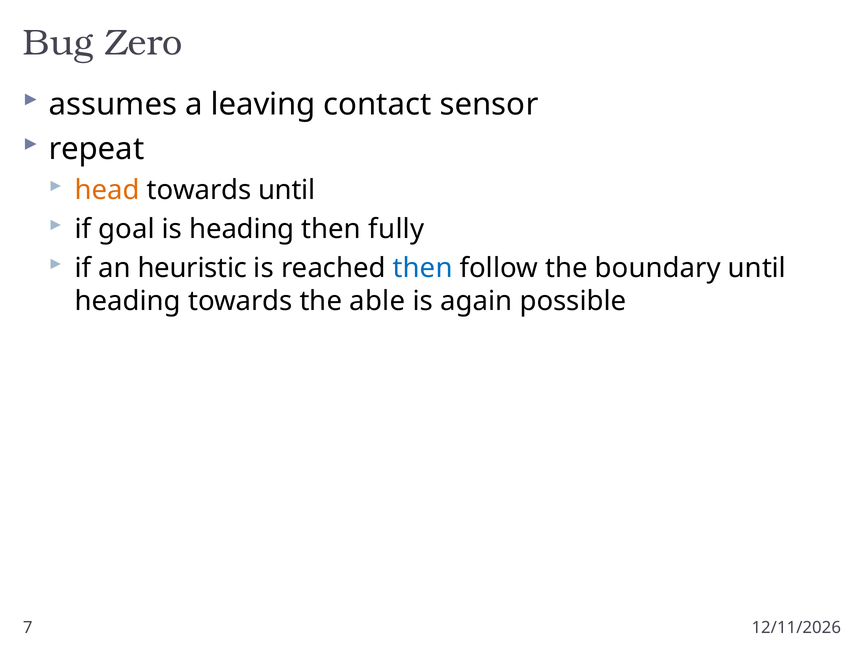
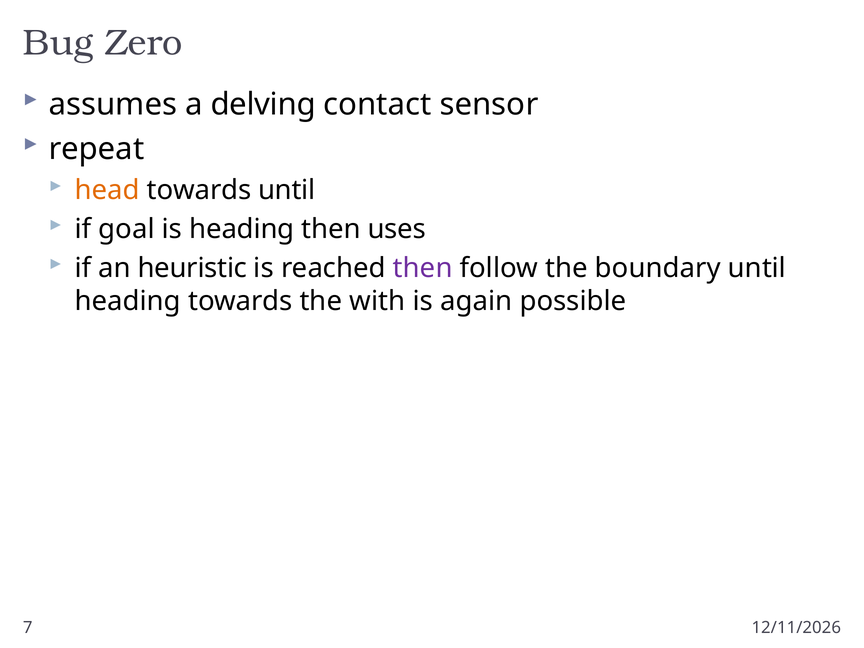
leaving: leaving -> delving
fully: fully -> uses
then at (423, 268) colour: blue -> purple
able: able -> with
